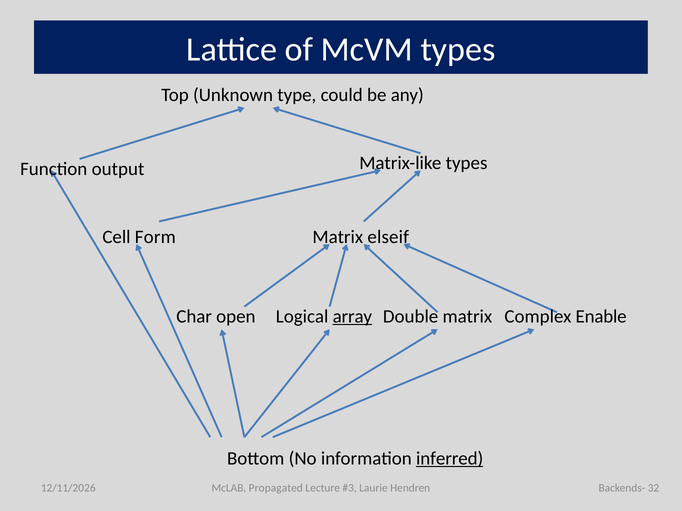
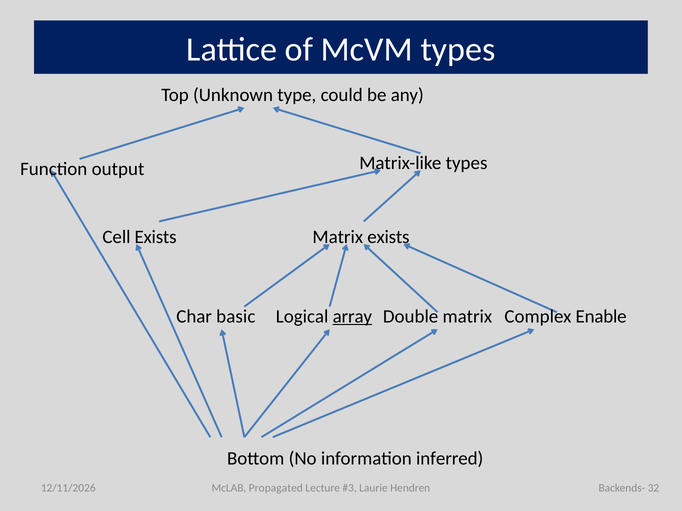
Cell Form: Form -> Exists
Matrix elseif: elseif -> exists
open: open -> basic
inferred underline: present -> none
